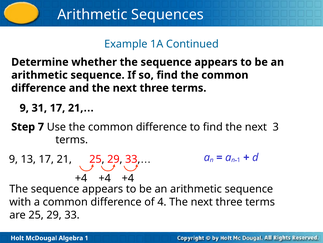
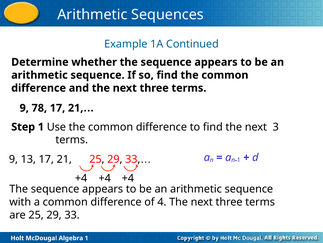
31: 31 -> 78
Step 7: 7 -> 1
